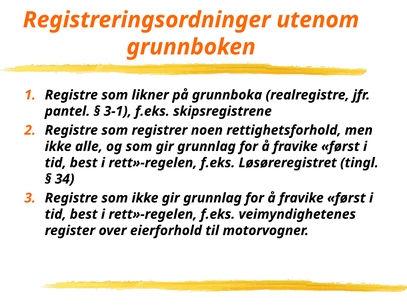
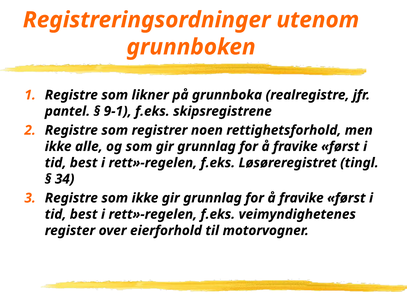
3-1: 3-1 -> 9-1
